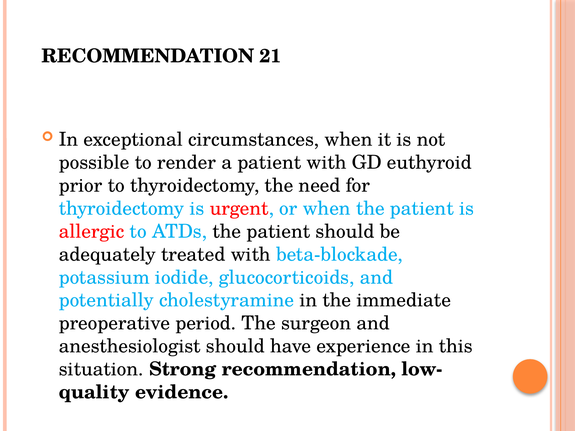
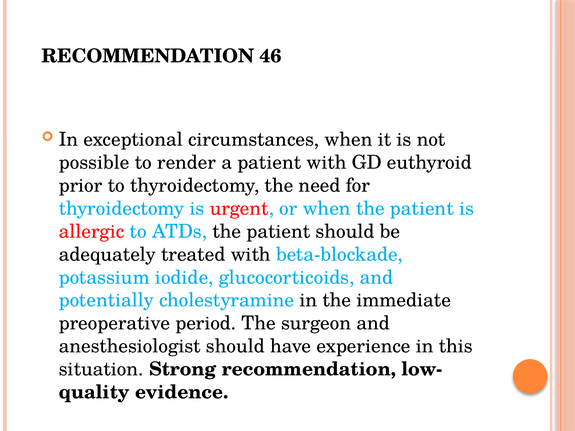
21: 21 -> 46
